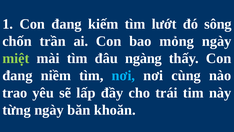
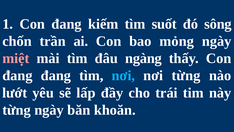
lướt: lướt -> suốt
miệt colour: light green -> pink
đang niềm: niềm -> đang
nơi cùng: cùng -> từng
trao: trao -> lướt
